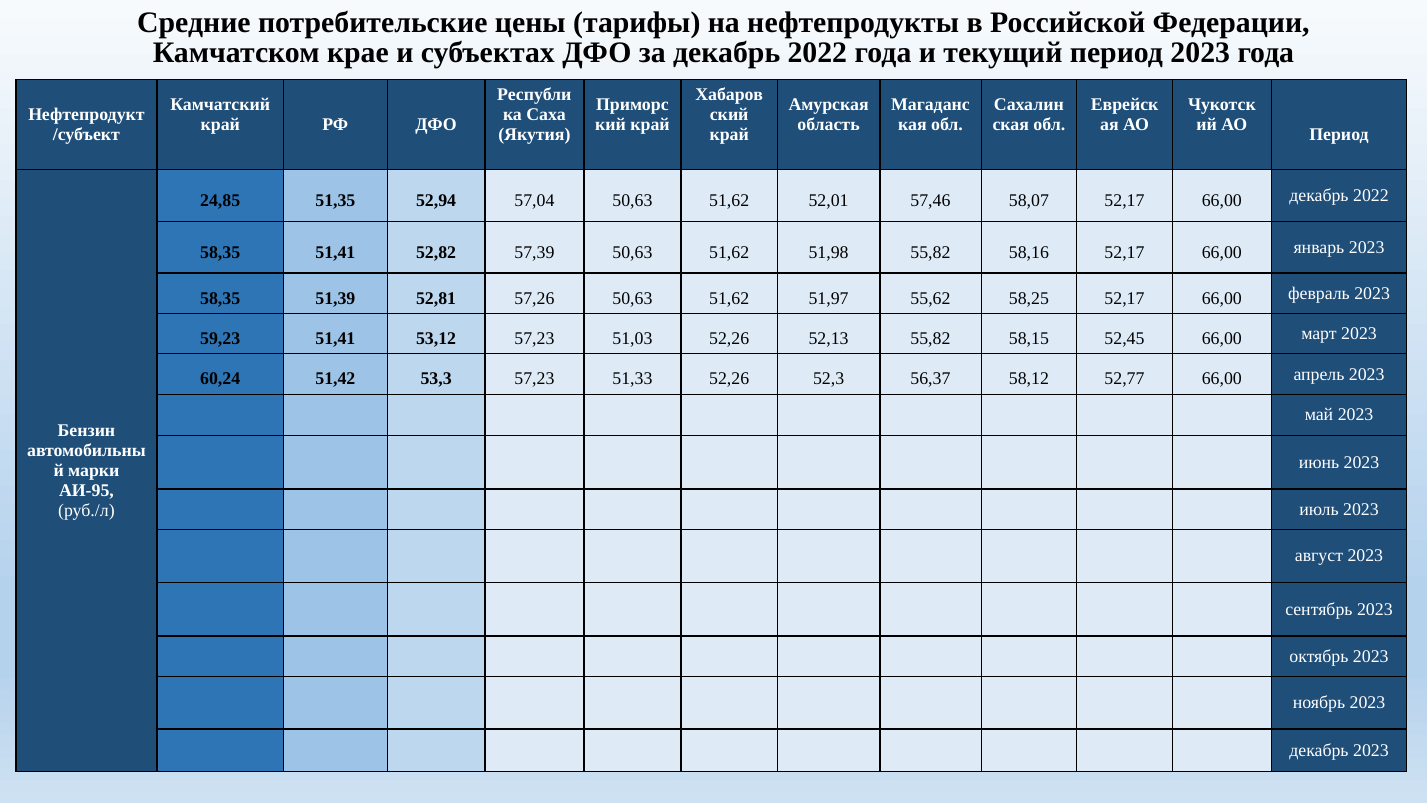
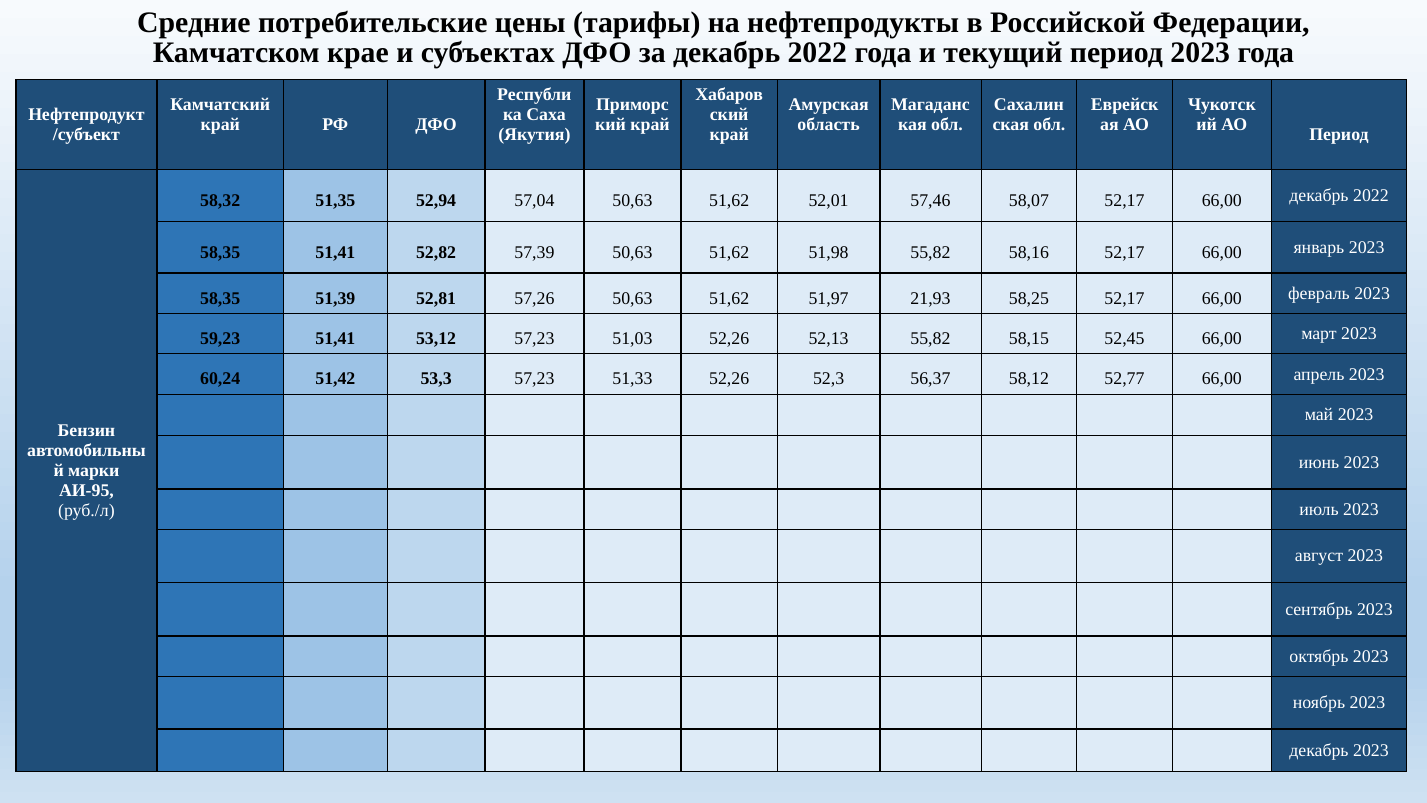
24,85: 24,85 -> 58,32
55,62: 55,62 -> 21,93
